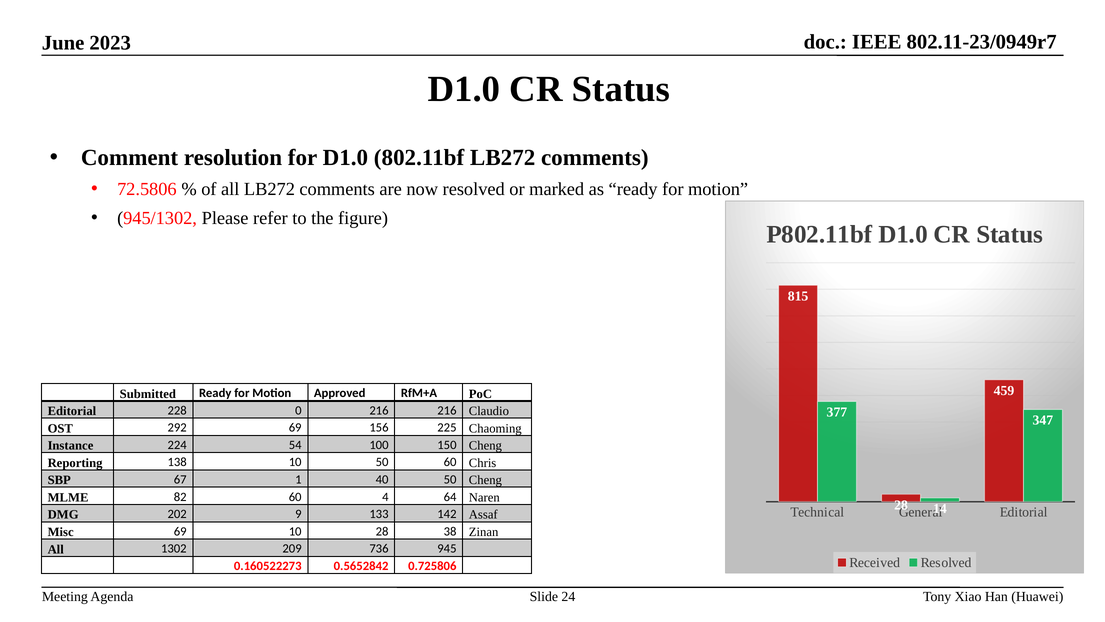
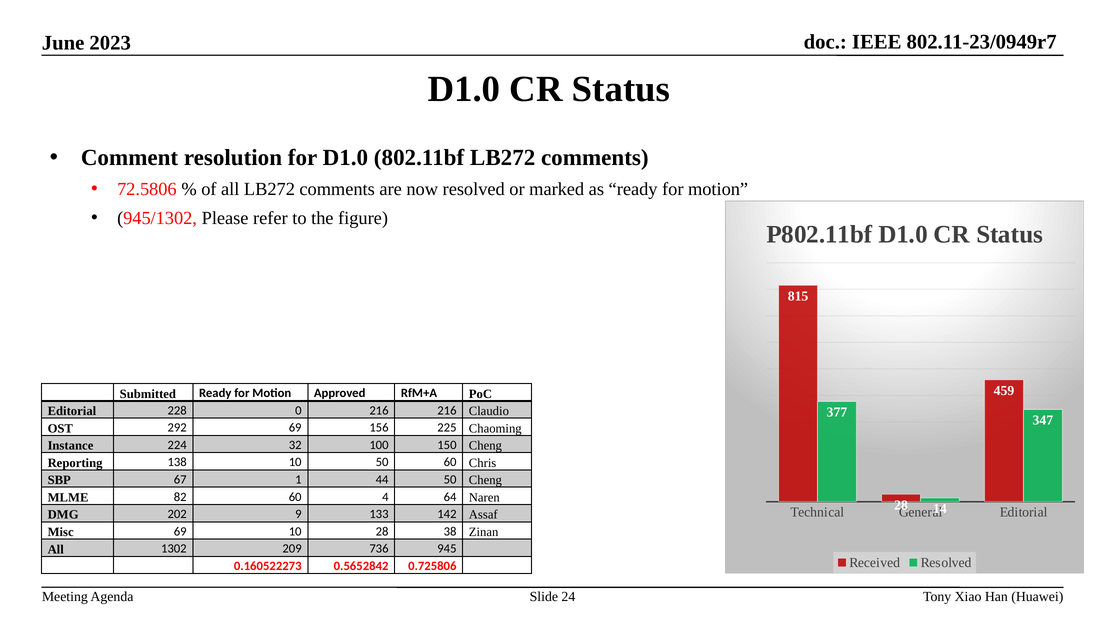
54: 54 -> 32
40: 40 -> 44
